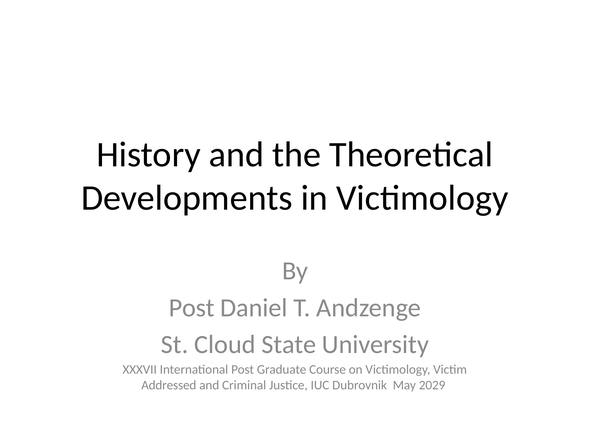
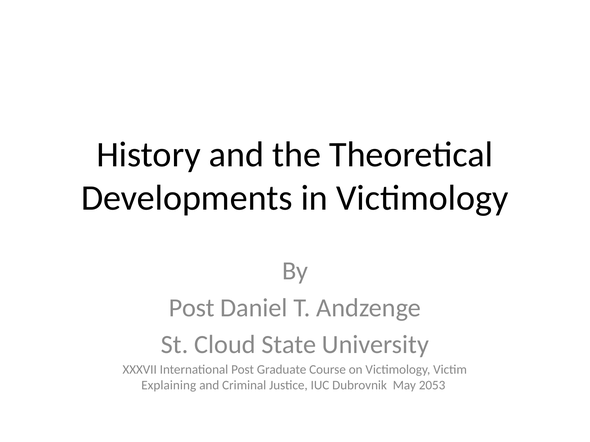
Addressed: Addressed -> Explaining
2029: 2029 -> 2053
